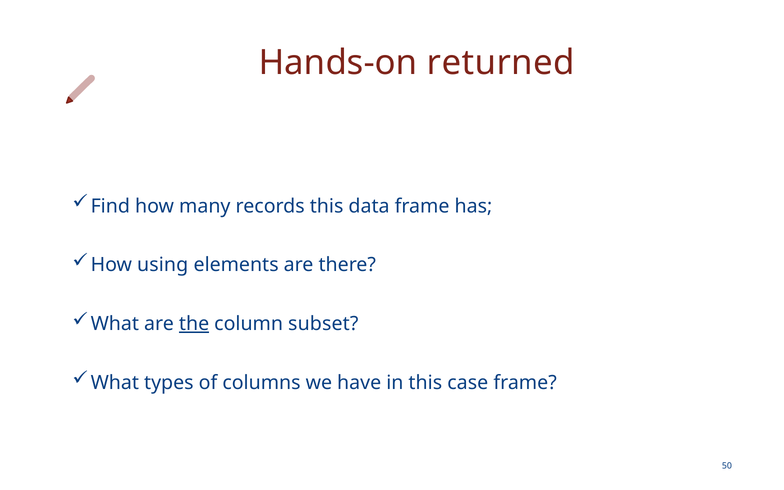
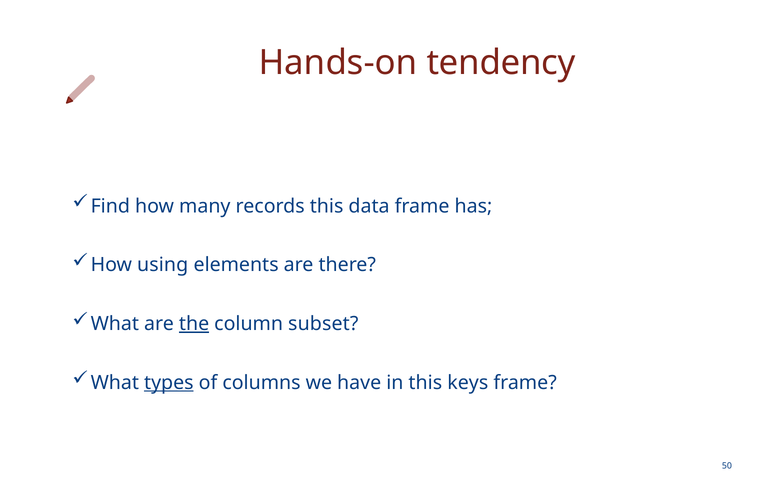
returned: returned -> tendency
types underline: none -> present
case: case -> keys
